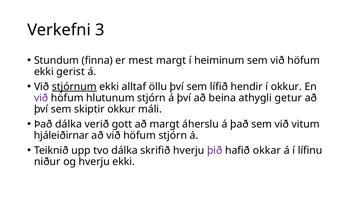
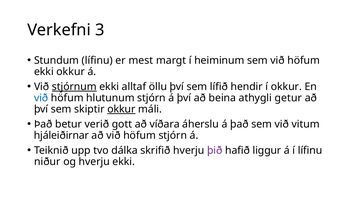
Stundum finna: finna -> lífinu
ekki gerist: gerist -> okkur
við at (41, 98) colour: purple -> blue
okkur at (121, 109) underline: none -> present
Það dálka: dálka -> betur
að margt: margt -> víðara
okkar: okkar -> liggur
